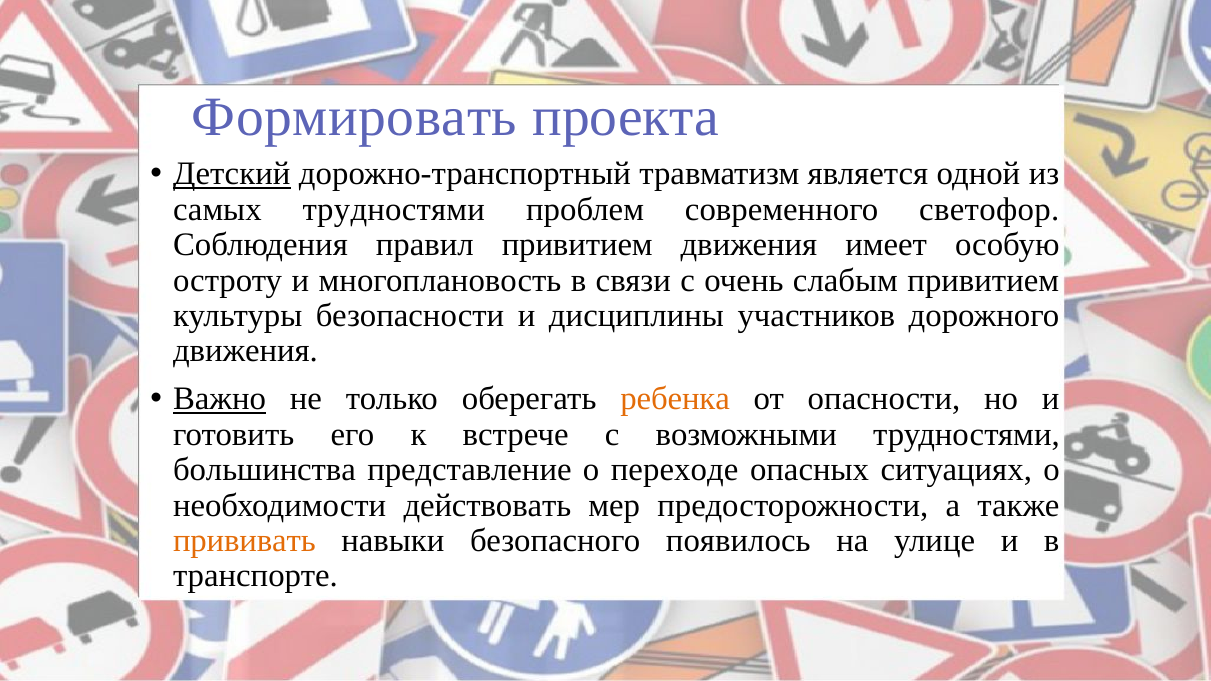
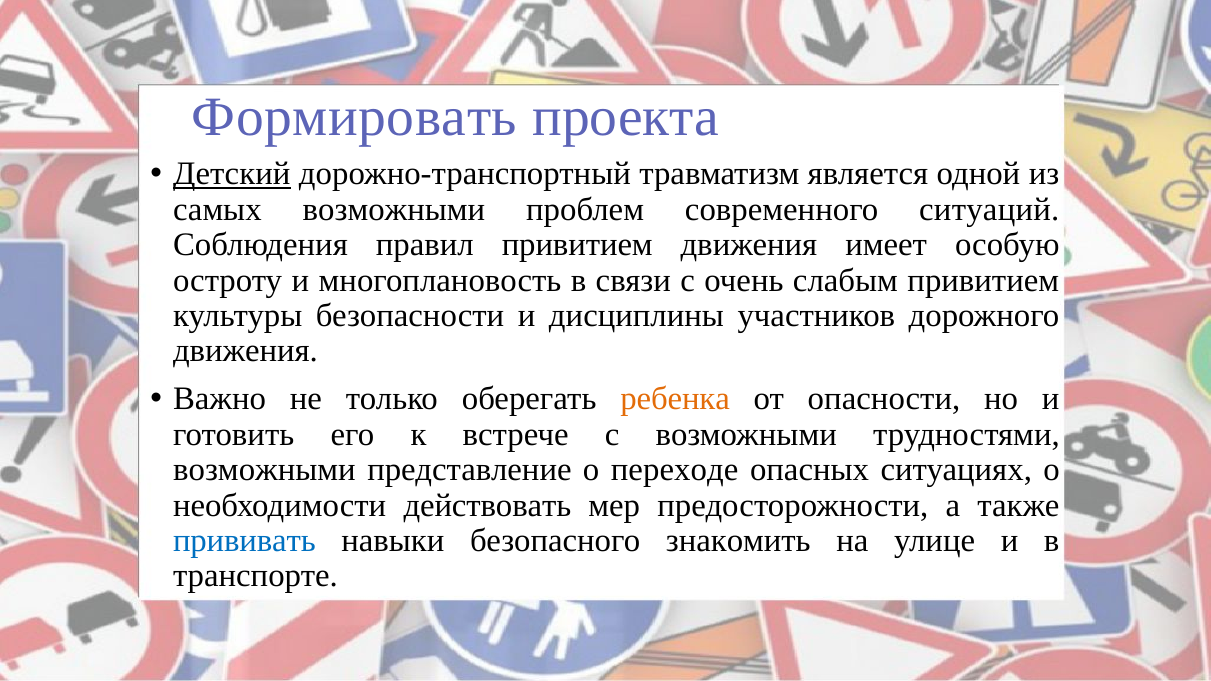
самых трудностями: трудностями -> возможными
светофор: светофор -> ситуаций
Важно underline: present -> none
большинства at (264, 470): большинства -> возможными
прививать colour: orange -> blue
появилось: появилось -> знакомить
